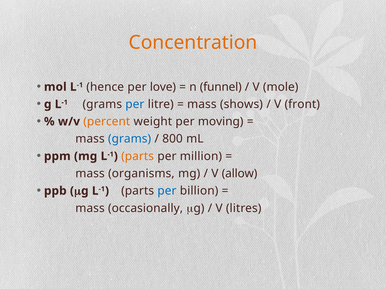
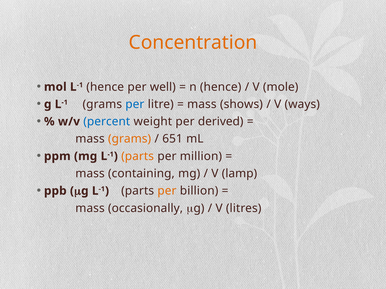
love: love -> well
n funnel: funnel -> hence
front: front -> ways
percent colour: orange -> blue
moving: moving -> derived
grams at (130, 139) colour: blue -> orange
800: 800 -> 651
organisms: organisms -> containing
allow: allow -> lamp
per at (167, 191) colour: blue -> orange
